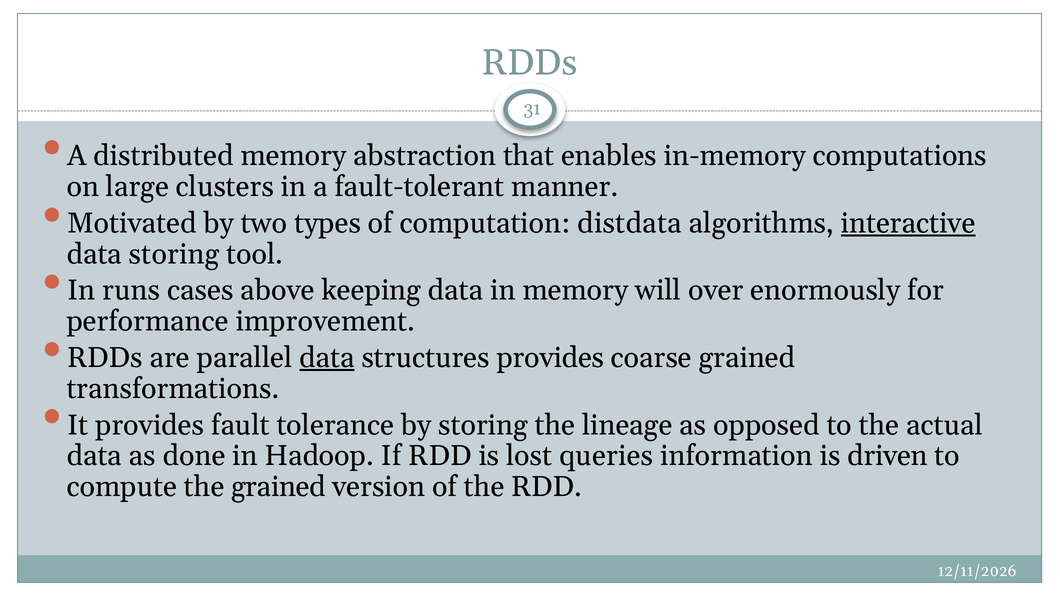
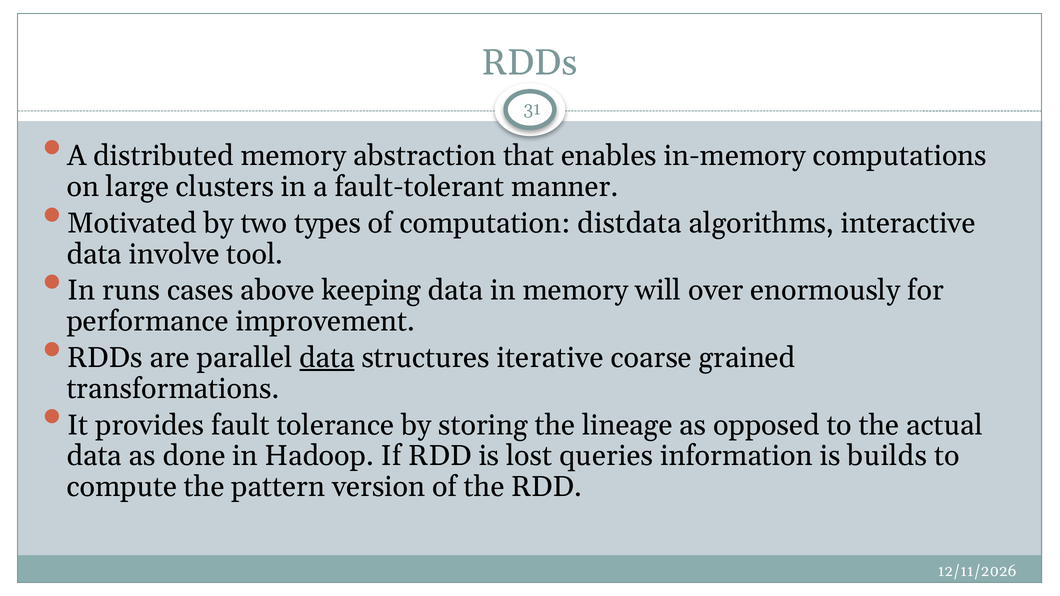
interactive underline: present -> none
data storing: storing -> involve
structures provides: provides -> iterative
driven: driven -> builds
the grained: grained -> pattern
